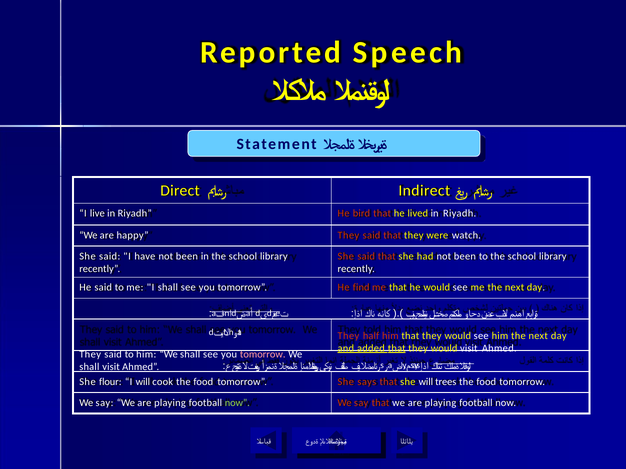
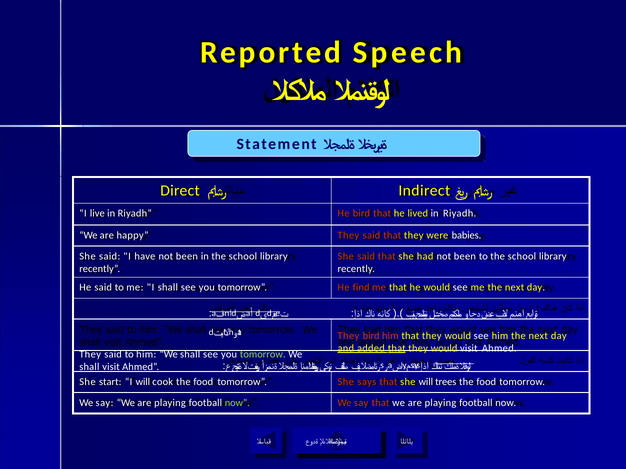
watch: watch -> babies
They half: half -> bird
tomorrow at (263, 355) colour: pink -> light green
flour: flour -> start
